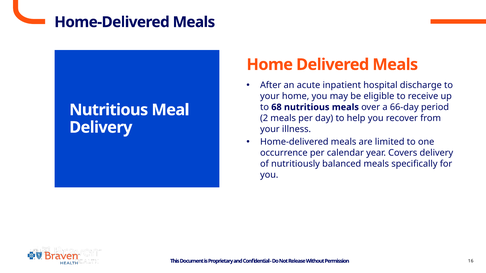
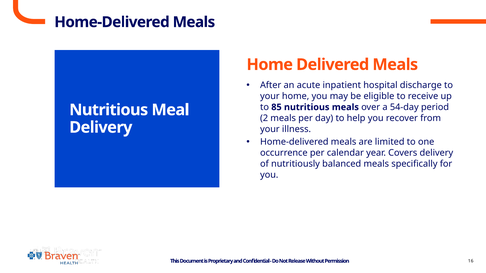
68: 68 -> 85
66-day: 66-day -> 54-day
